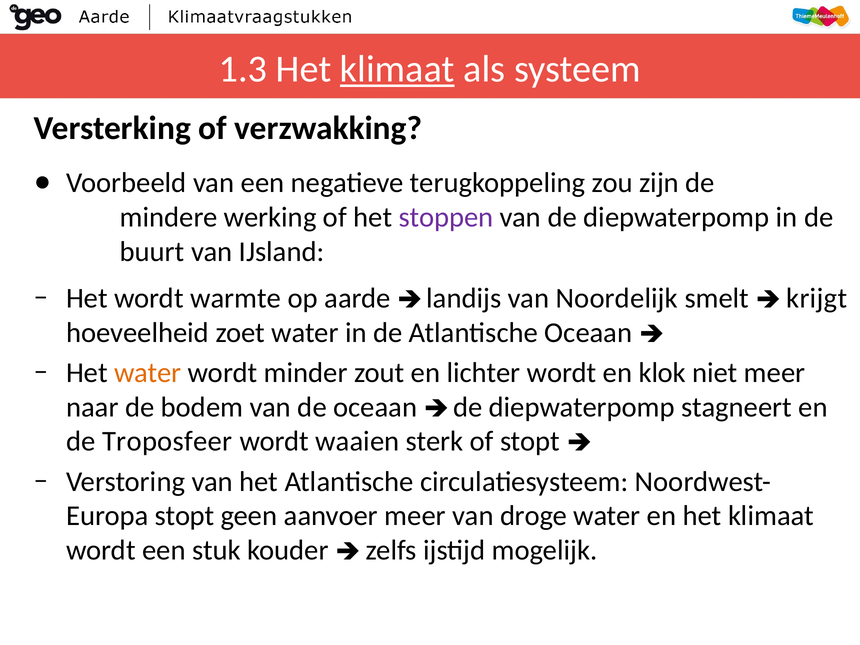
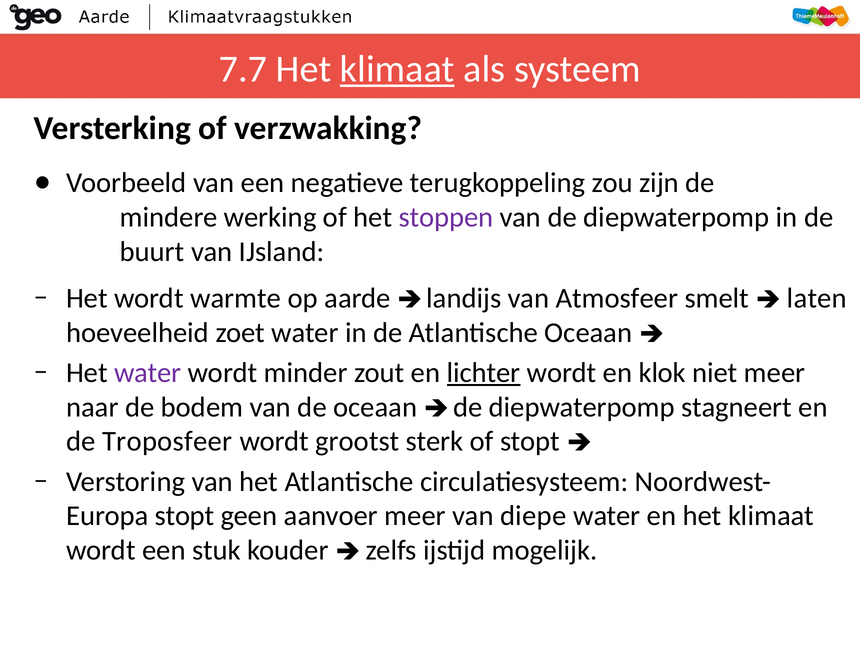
1.3: 1.3 -> 7.7
Noordelijk: Noordelijk -> Atmosfeer
krijgt: krijgt -> laten
water at (148, 373) colour: orange -> purple
lichter underline: none -> present
waaien: waaien -> grootst
droge: droge -> diepe
